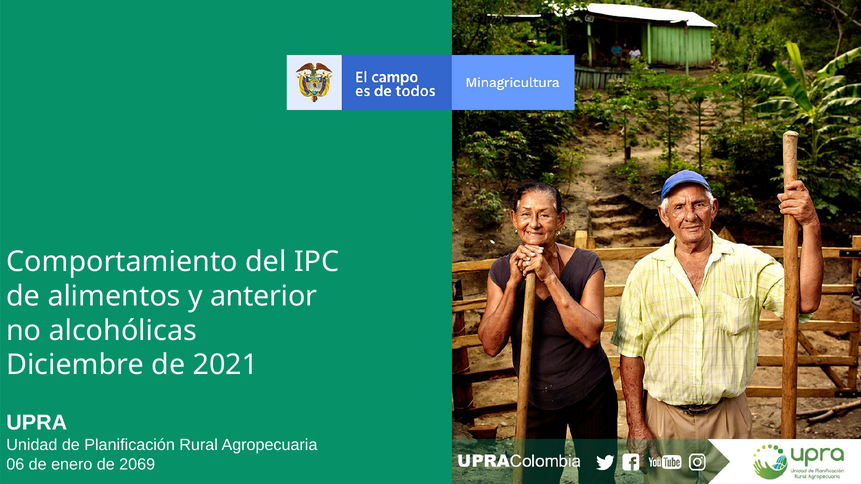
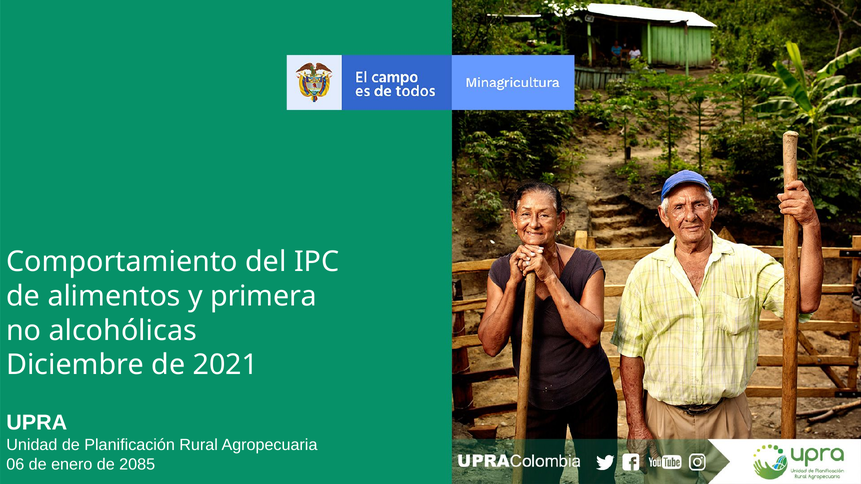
anterior: anterior -> primera
2069: 2069 -> 2085
